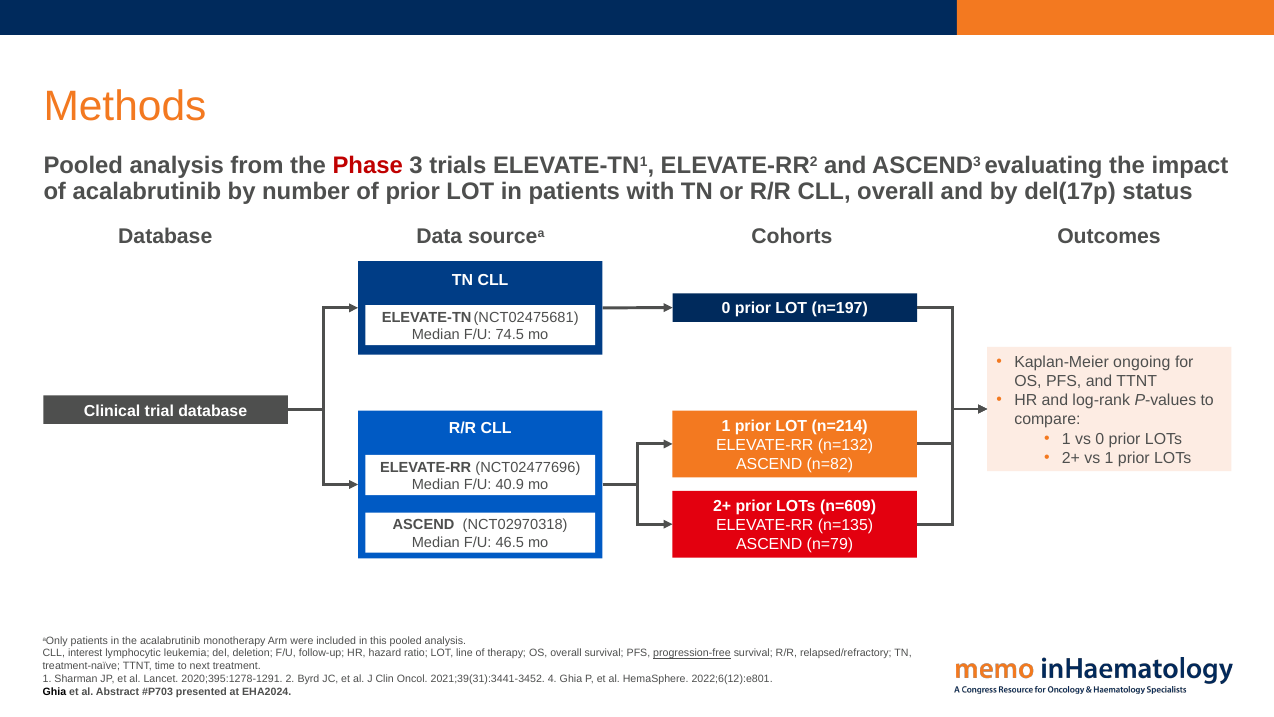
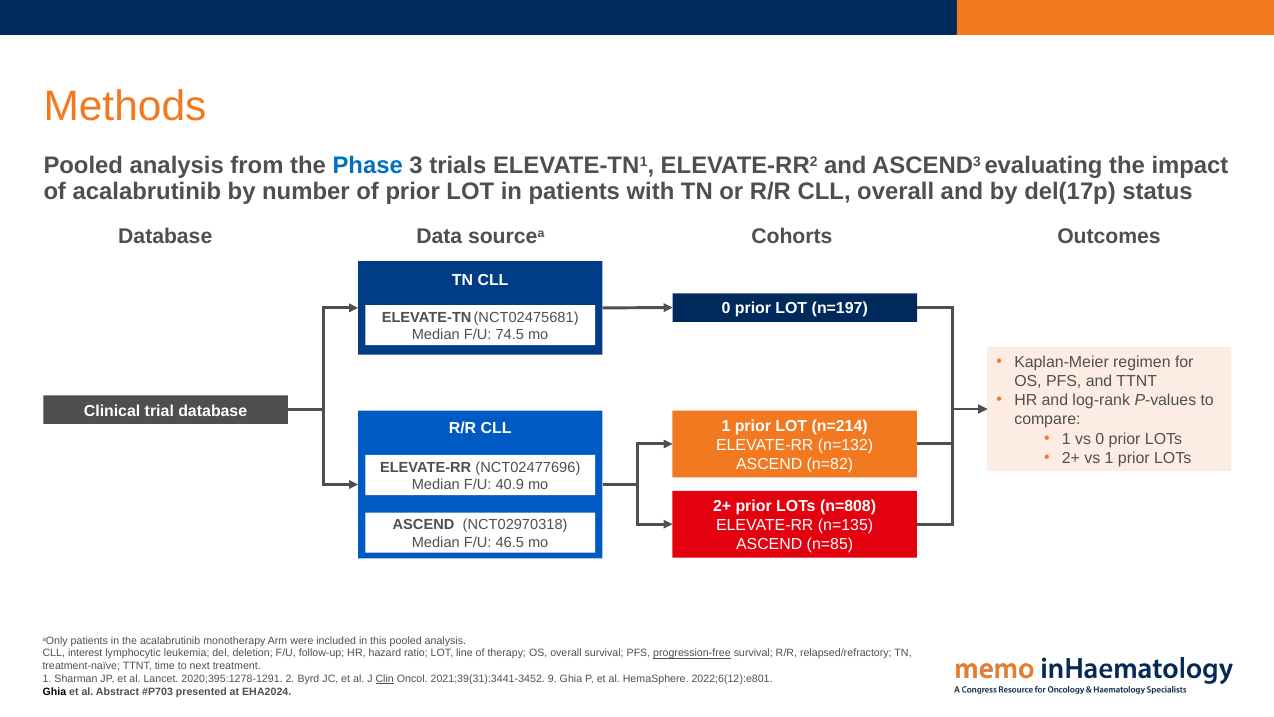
Phase colour: red -> blue
ongoing: ongoing -> regimen
n=609: n=609 -> n=808
n=79: n=79 -> n=85
Clin underline: none -> present
4: 4 -> 9
